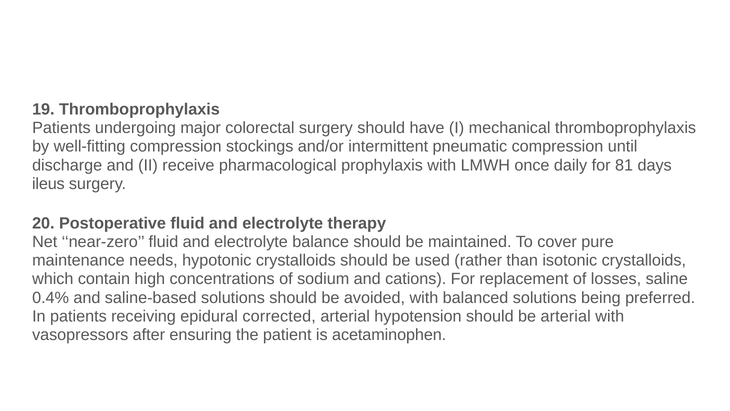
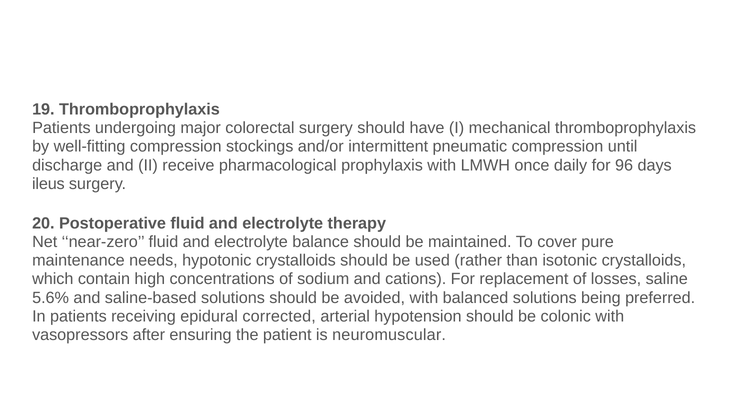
81: 81 -> 96
0.4%: 0.4% -> 5.6%
be arterial: arterial -> colonic
acetaminophen: acetaminophen -> neuromuscular
